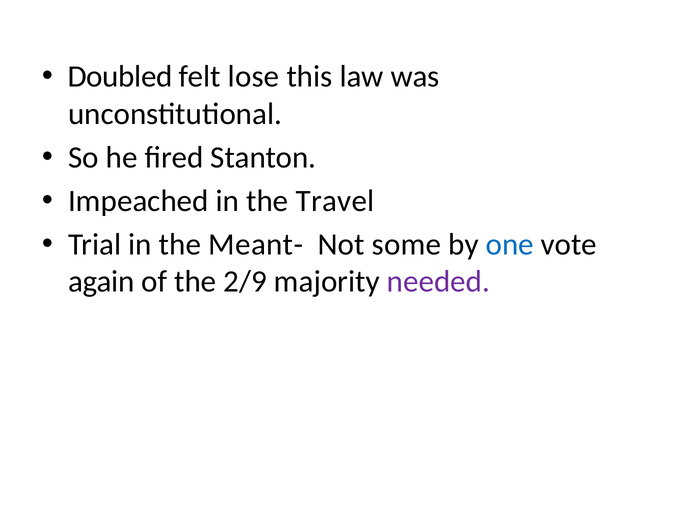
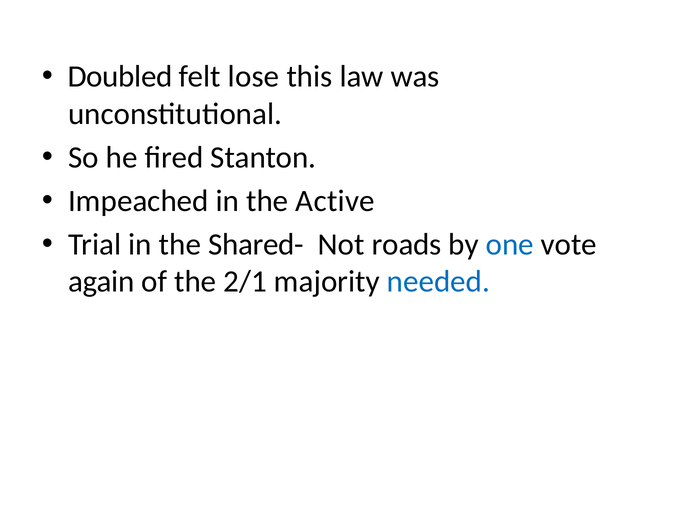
Travel: Travel -> Active
Meant-: Meant- -> Shared-
some: some -> roads
2/9: 2/9 -> 2/1
needed colour: purple -> blue
